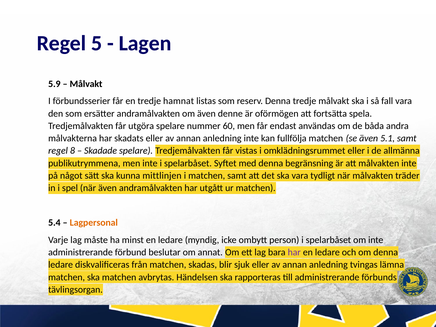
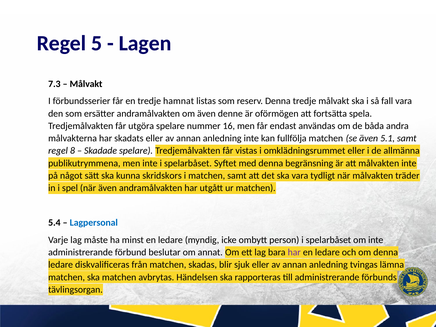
5.9: 5.9 -> 7.3
60: 60 -> 16
mittlinjen: mittlinjen -> skridskors
Lagpersonal colour: orange -> blue
